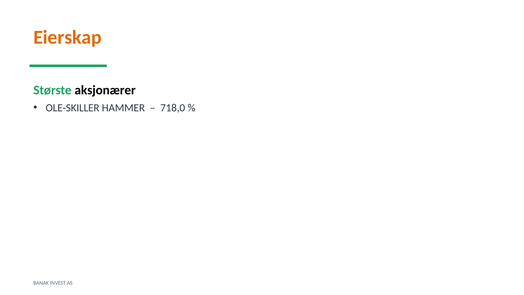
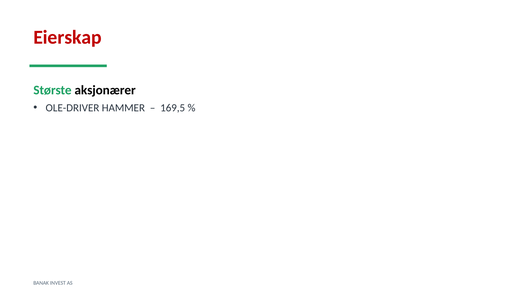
Eierskap colour: orange -> red
OLE-SKILLER: OLE-SKILLER -> OLE-DRIVER
718,0: 718,0 -> 169,5
